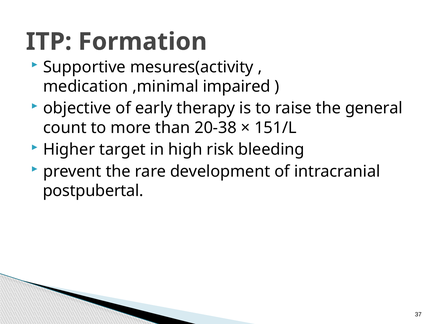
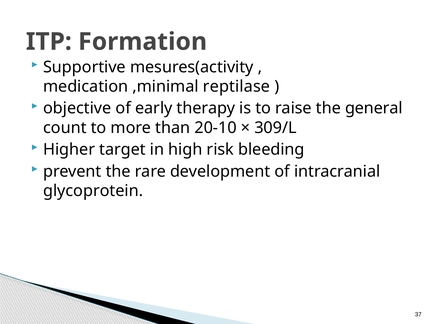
impaired: impaired -> reptilase
20-38: 20-38 -> 20-10
151/L: 151/L -> 309/L
postpubertal: postpubertal -> glycoprotein
